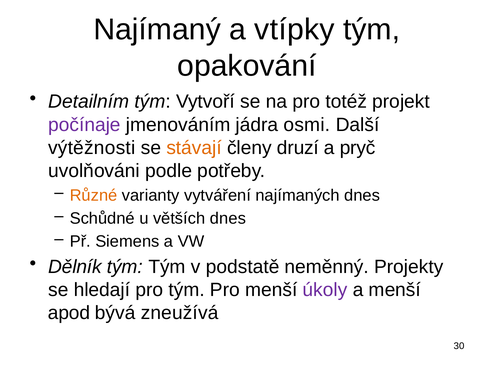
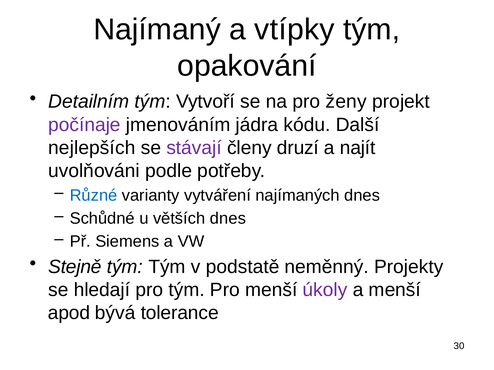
totéž: totéž -> ženy
osmi: osmi -> kódu
výtěžnosti: výtěžnosti -> nejlepších
stávají colour: orange -> purple
pryč: pryč -> najít
Různé colour: orange -> blue
Dělník: Dělník -> Stejně
zneužívá: zneužívá -> tolerance
